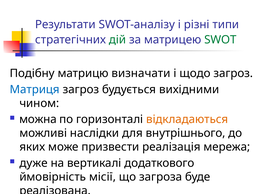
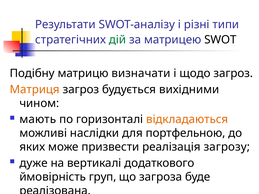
SWOT colour: green -> black
Матриця colour: blue -> orange
можна: можна -> мають
внутрішнього: внутрішнього -> портфельною
мережа: мережа -> загрозу
місії: місії -> груп
